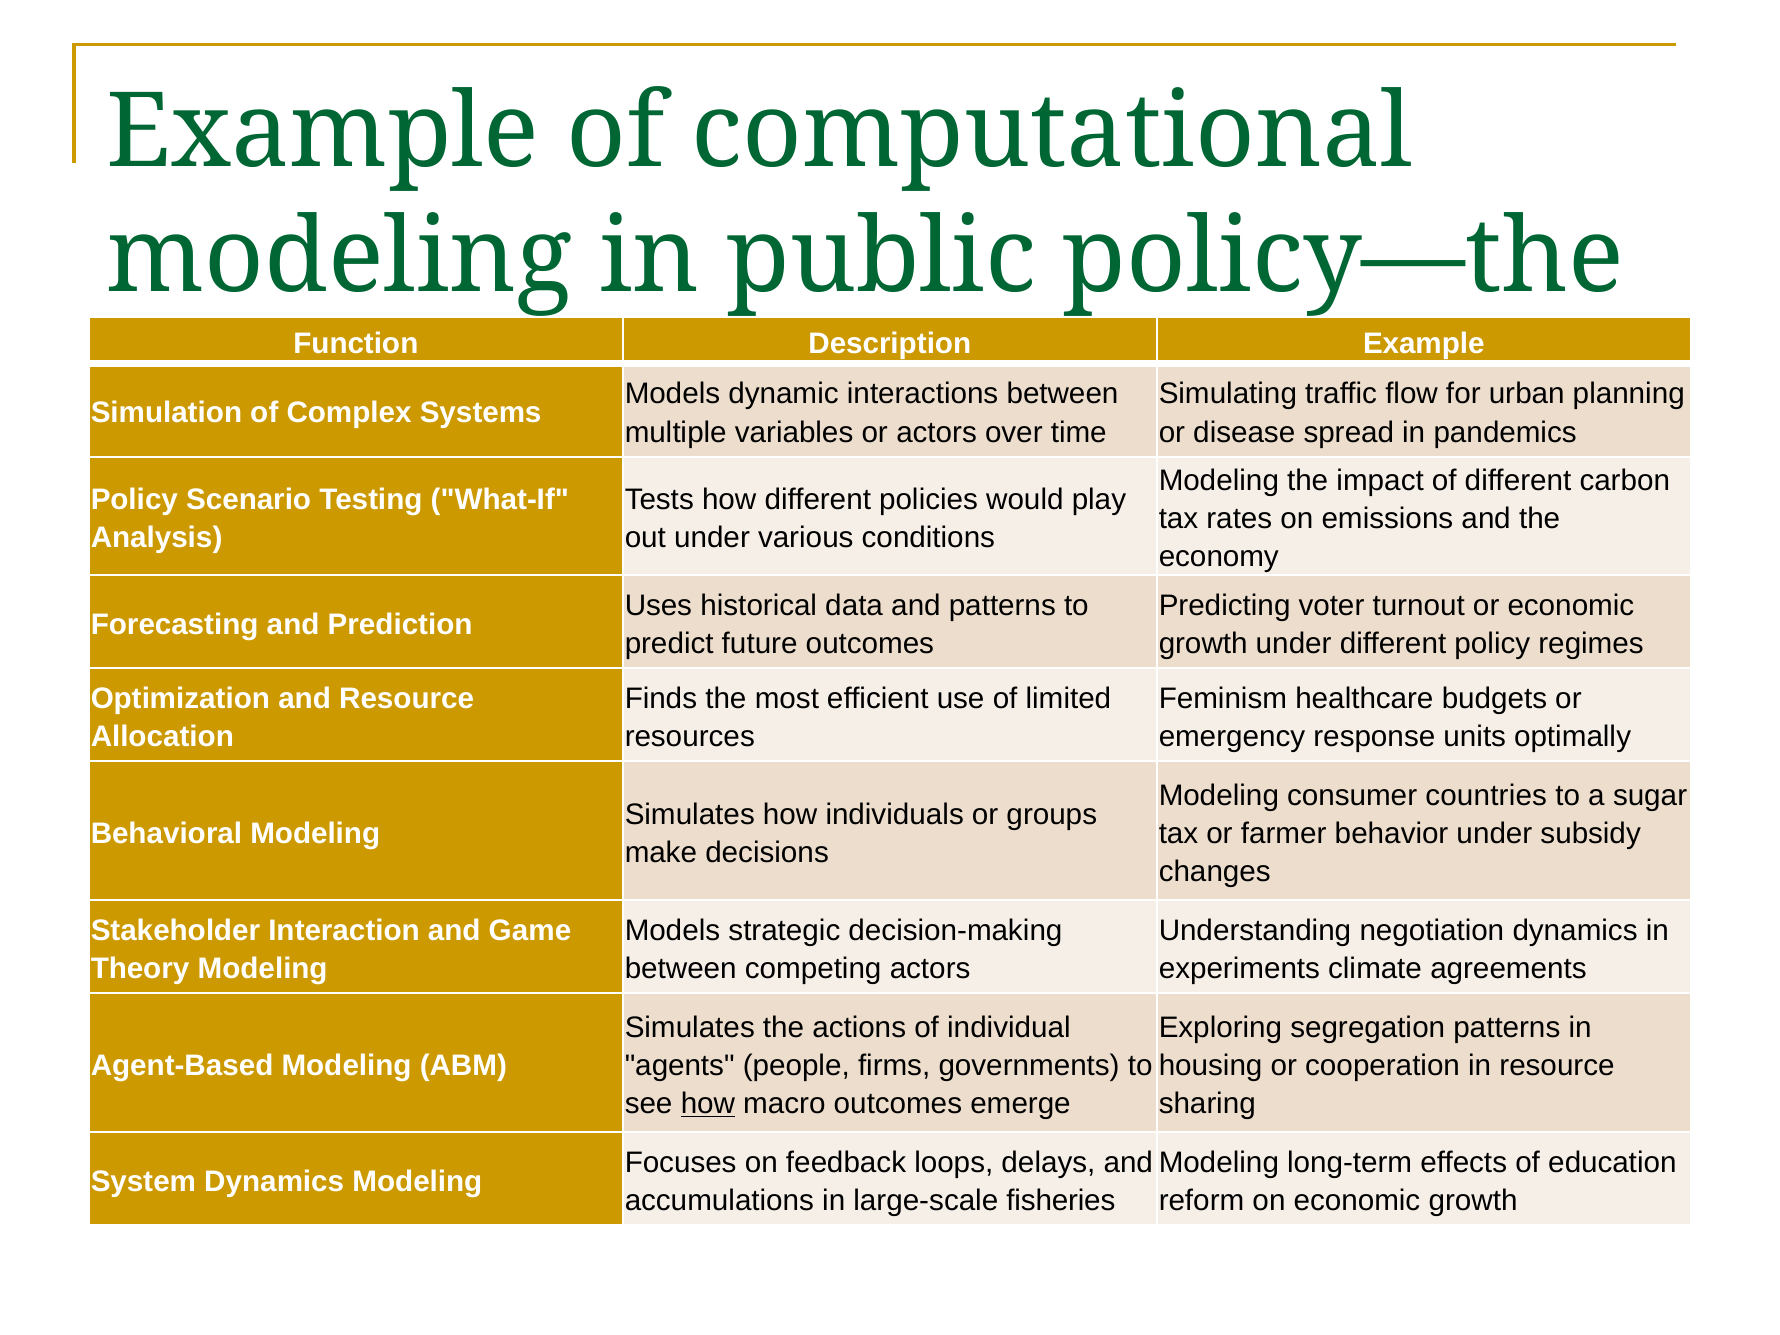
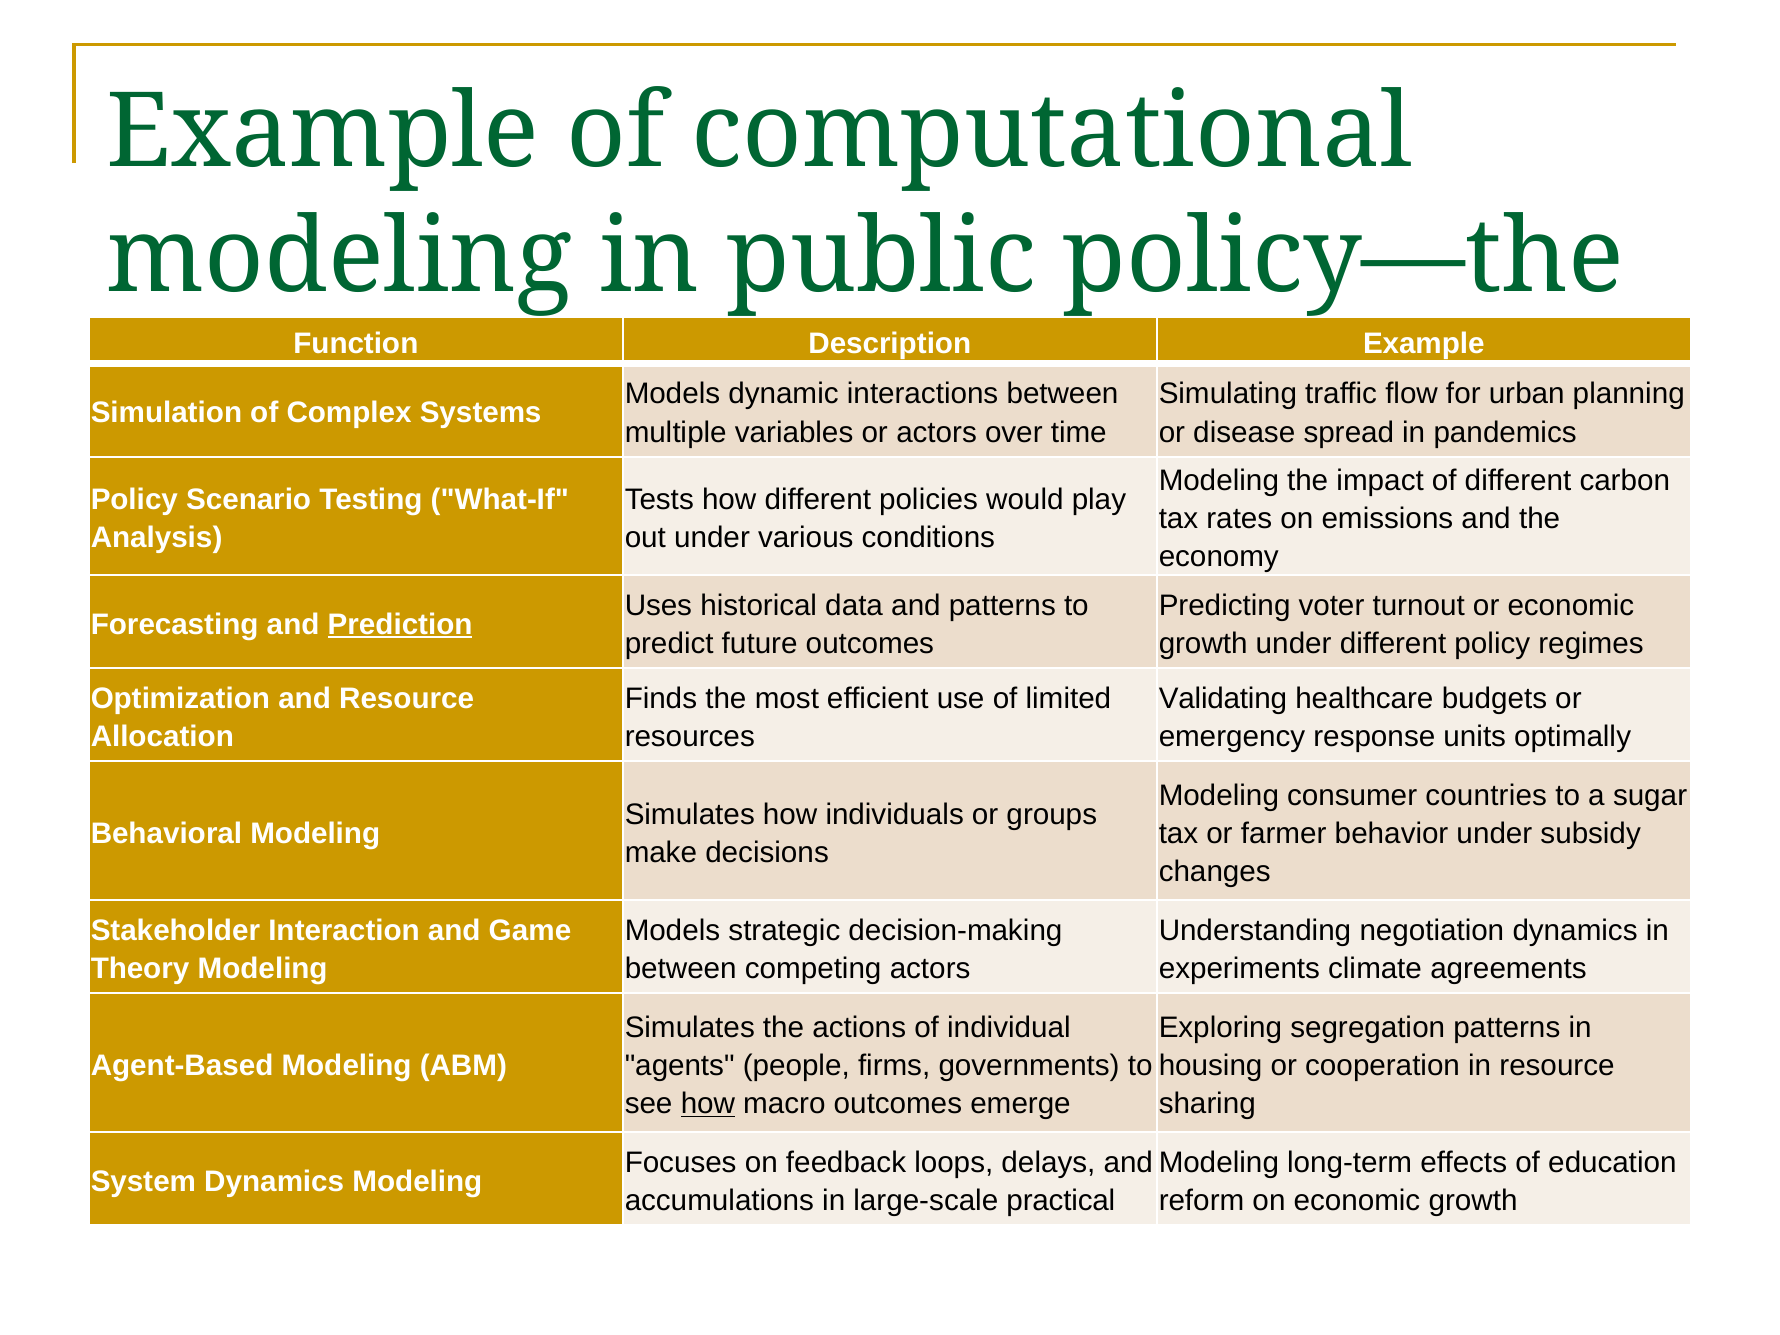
Prediction underline: none -> present
Feminism: Feminism -> Validating
fisheries: fisheries -> practical
